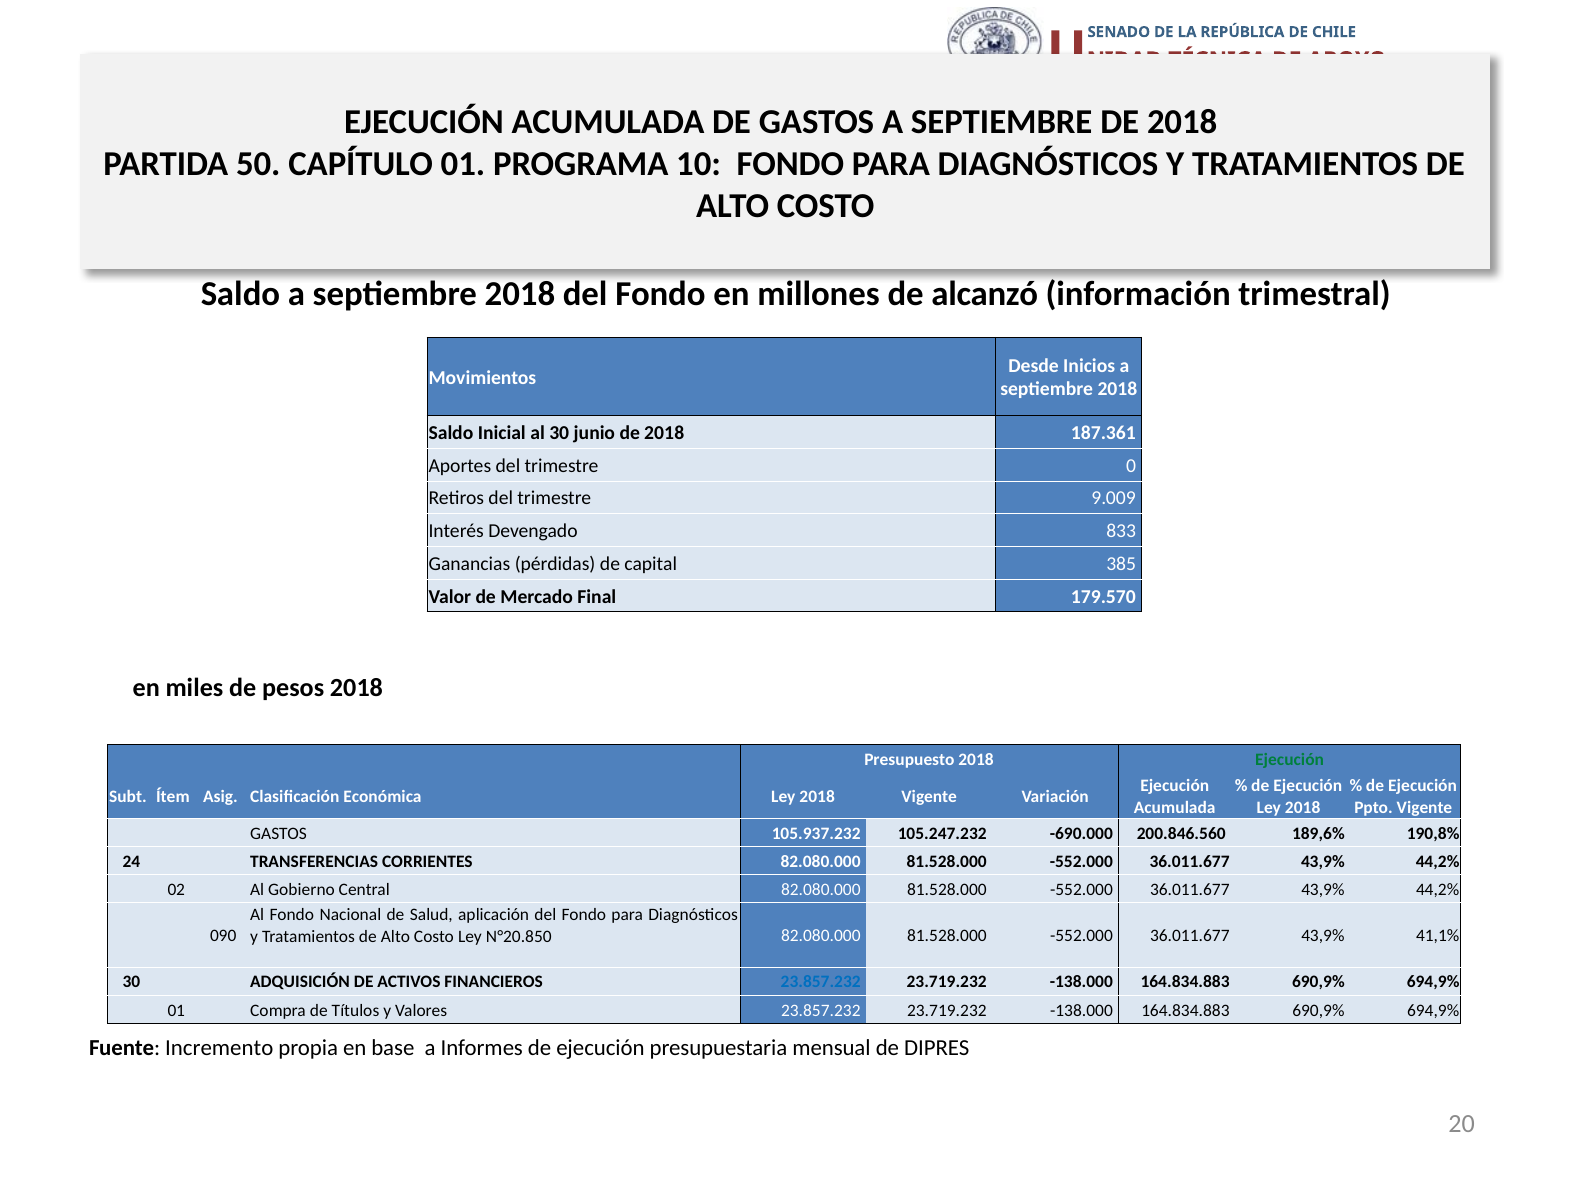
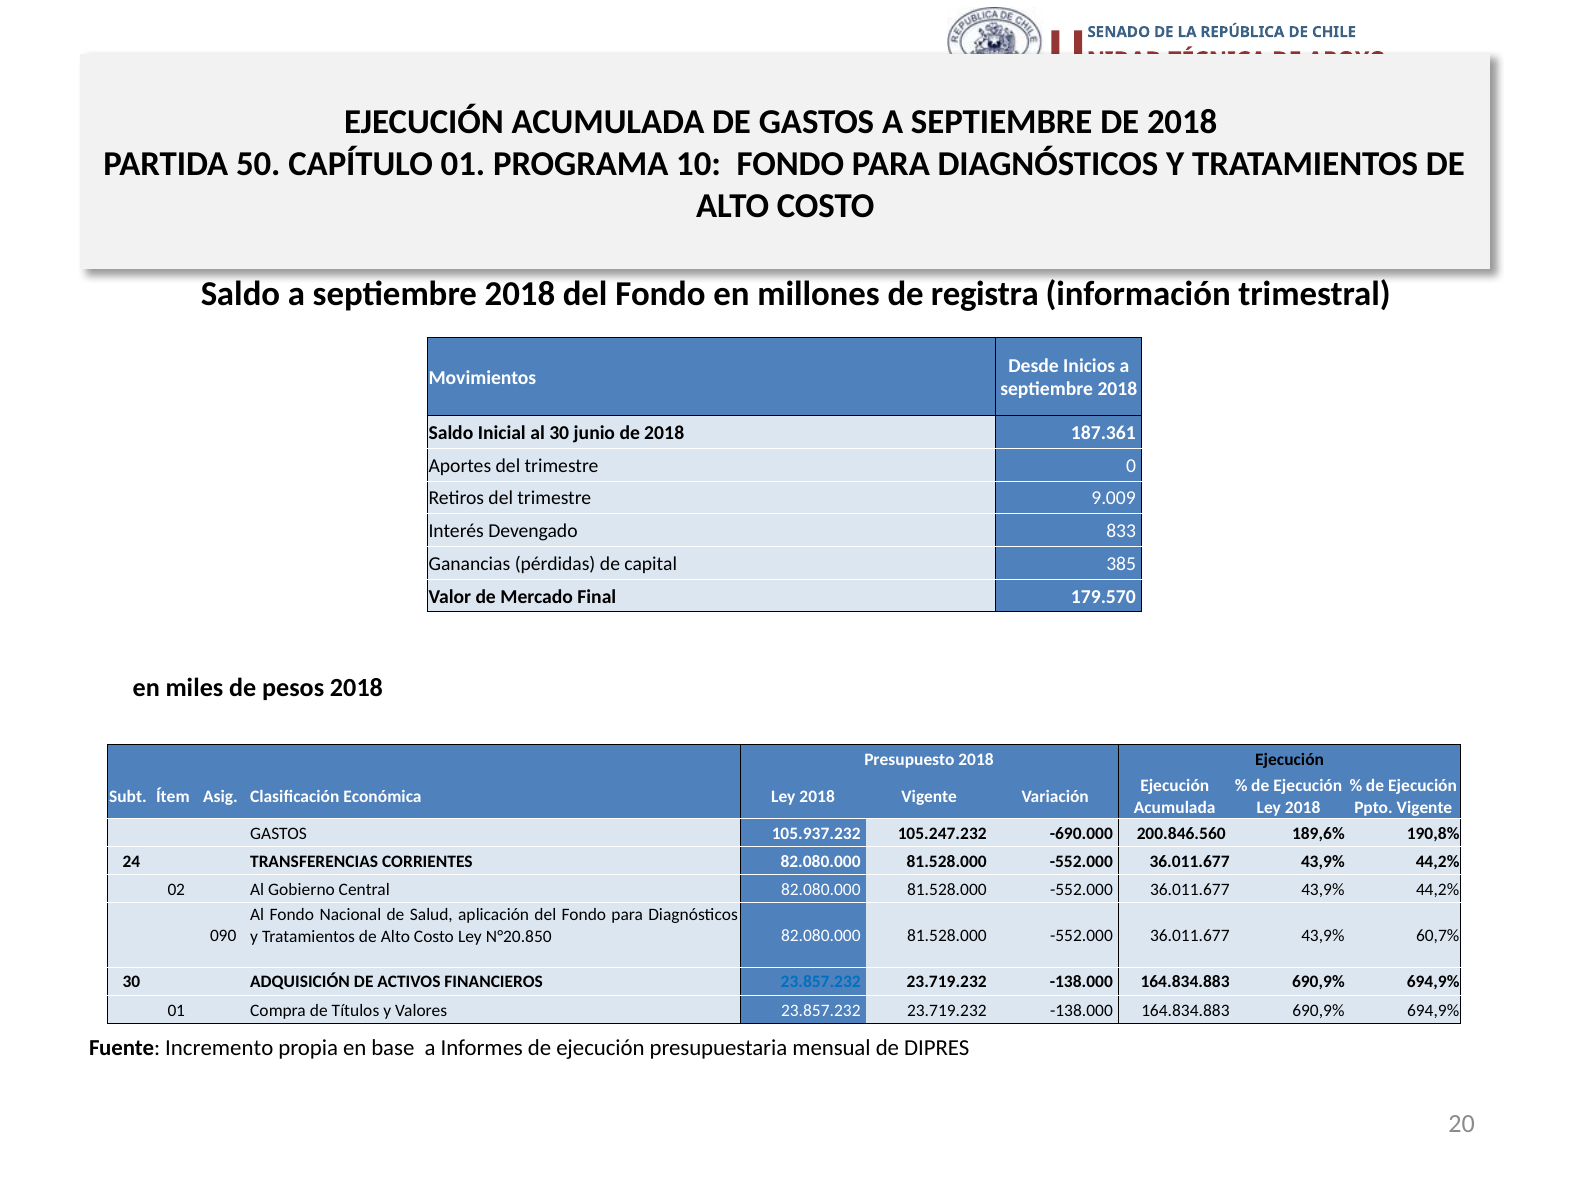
alcanzó: alcanzó -> registra
Ejecución at (1290, 760) colour: green -> black
41,1%: 41,1% -> 60,7%
